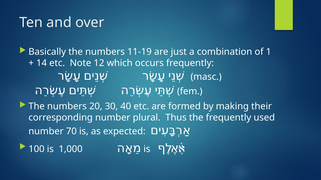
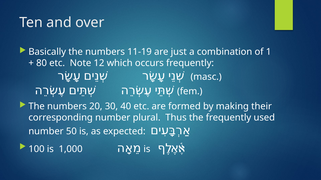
14: 14 -> 80
70: 70 -> 50
